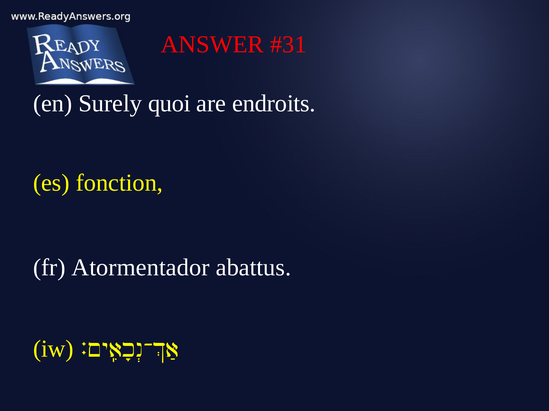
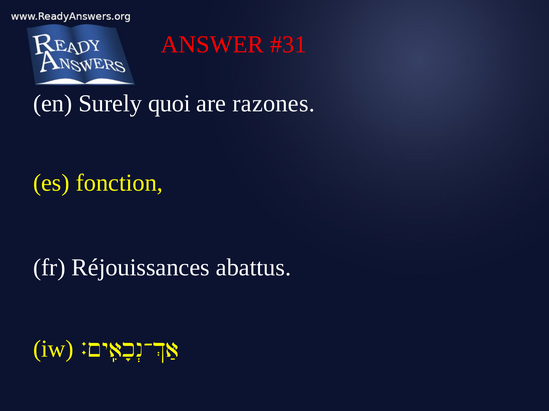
endroits: endroits -> razones
Atormentador: Atormentador -> Réjouissances
